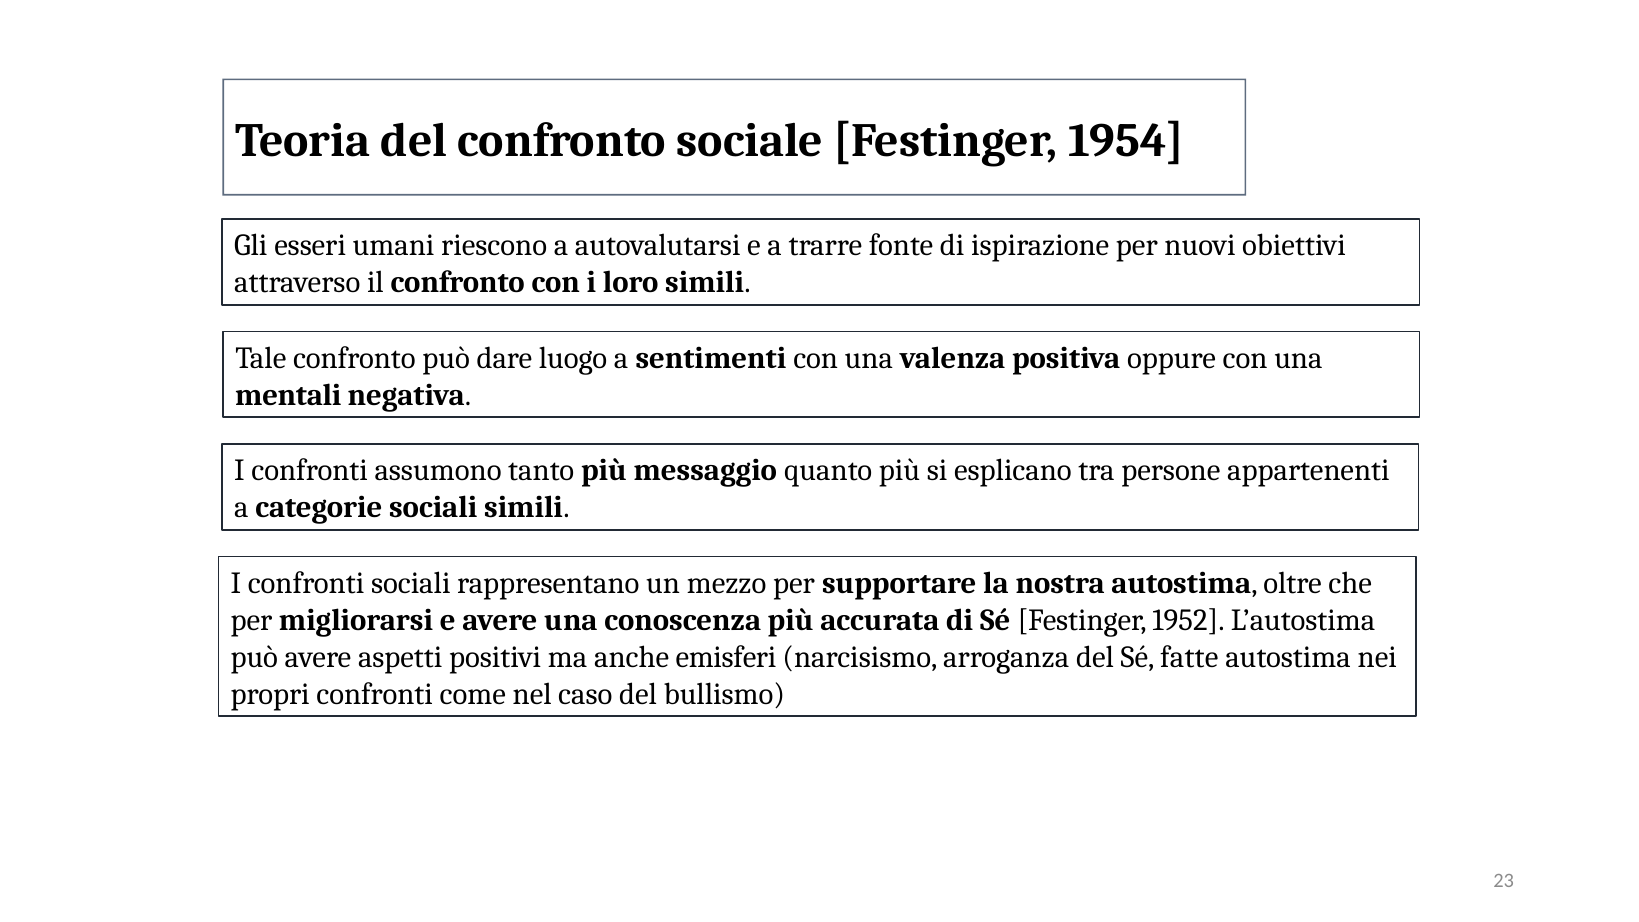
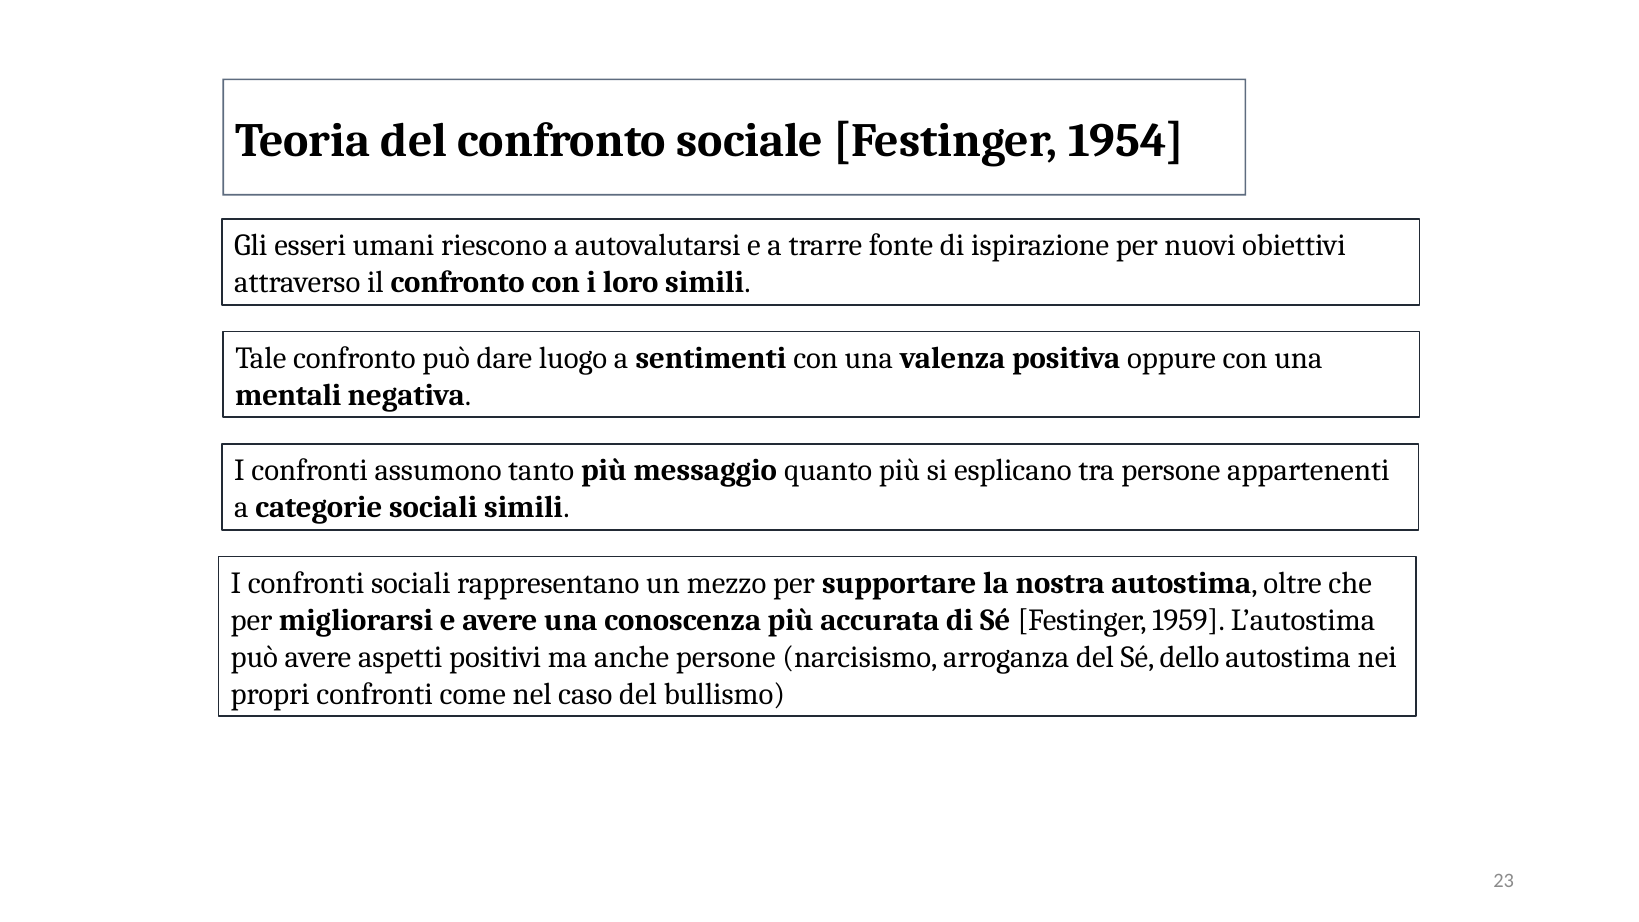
1952: 1952 -> 1959
anche emisferi: emisferi -> persone
fatte: fatte -> dello
